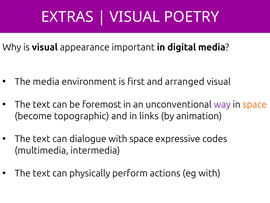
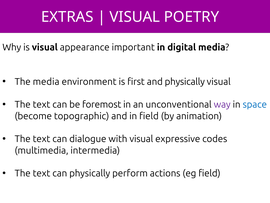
and arranged: arranged -> physically
space at (255, 104) colour: orange -> blue
in links: links -> field
with space: space -> visual
eg with: with -> field
